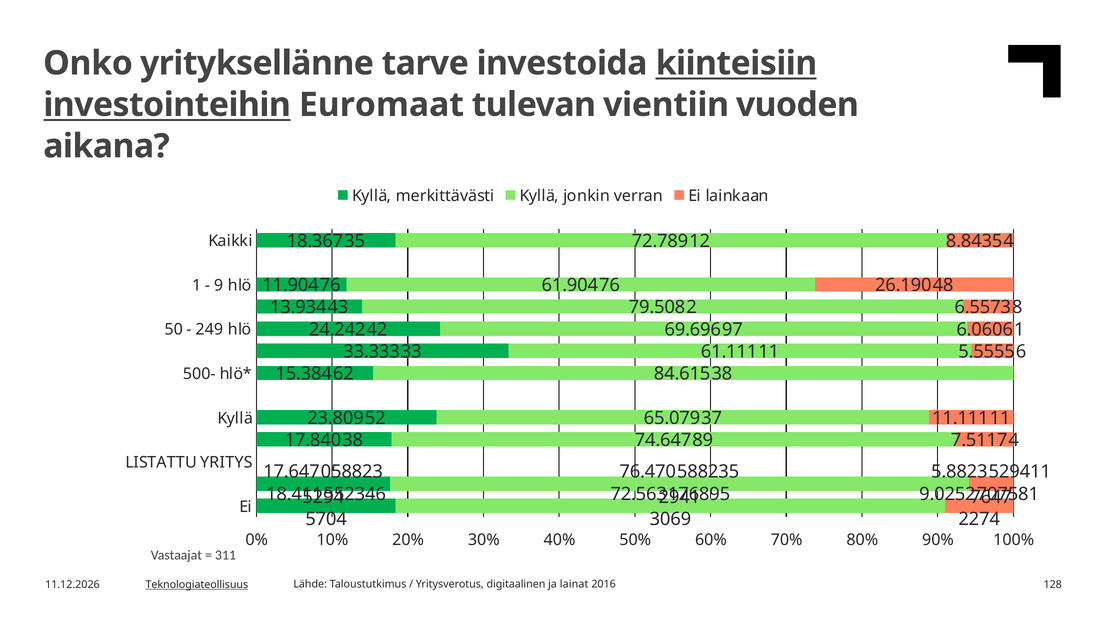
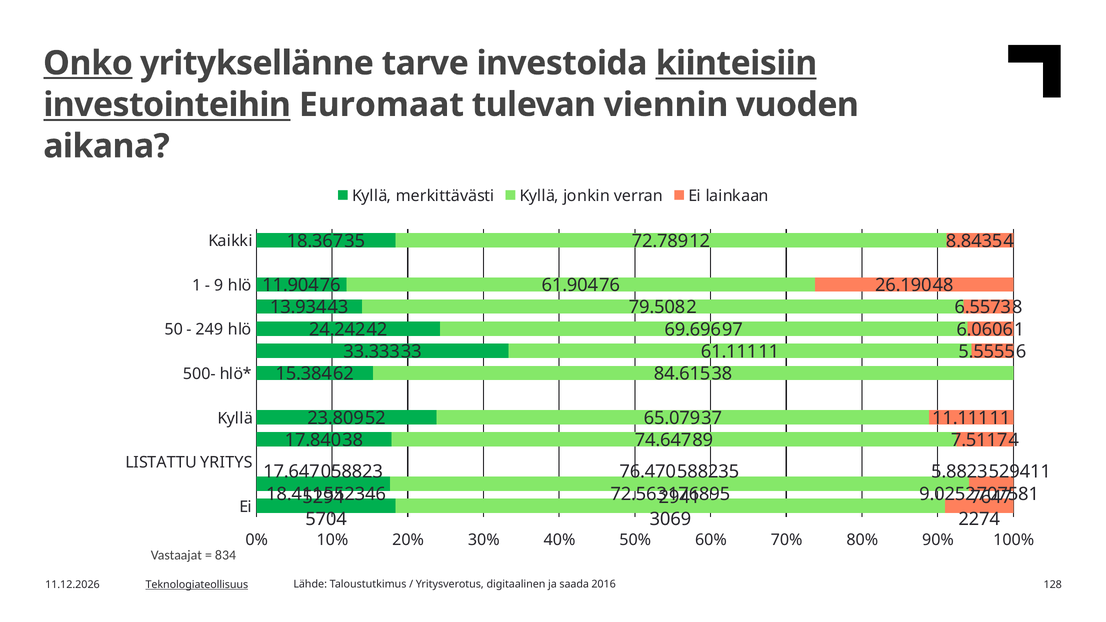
Onko underline: none -> present
vientiin: vientiin -> viennin
311: 311 -> 834
lainat: lainat -> saada
